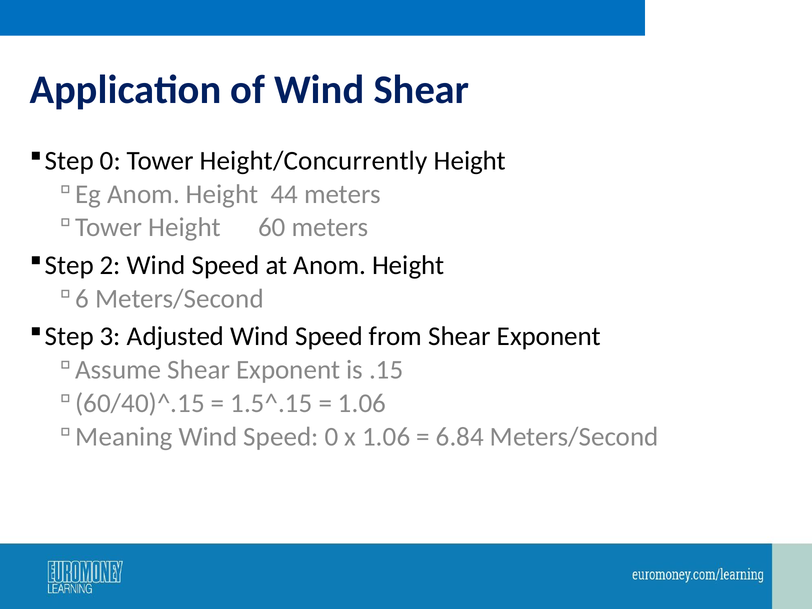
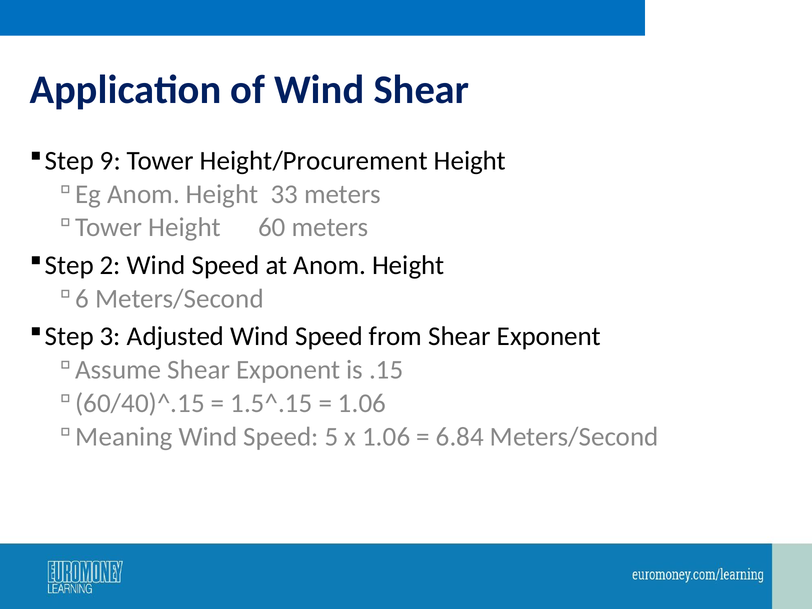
Step 0: 0 -> 9
Height/Concurrently: Height/Concurrently -> Height/Procurement
44: 44 -> 33
Speed 0: 0 -> 5
